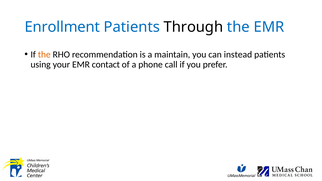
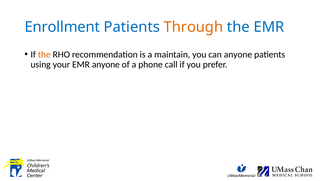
Through colour: black -> orange
can instead: instead -> anyone
EMR contact: contact -> anyone
